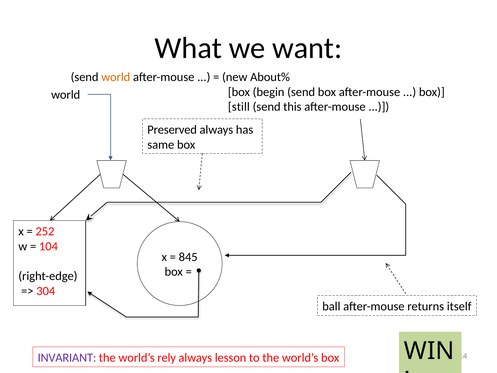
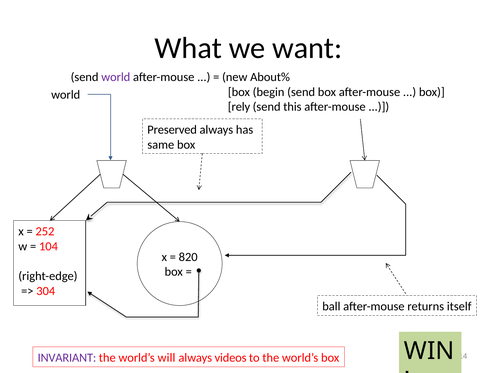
world at (116, 77) colour: orange -> purple
still: still -> rely
845: 845 -> 820
rely: rely -> will
lesson: lesson -> videos
